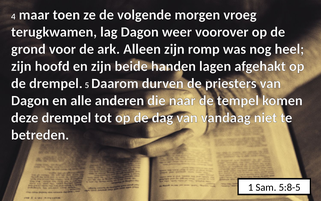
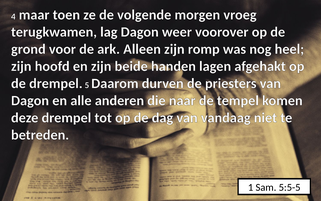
5:8-5: 5:8-5 -> 5:5-5
